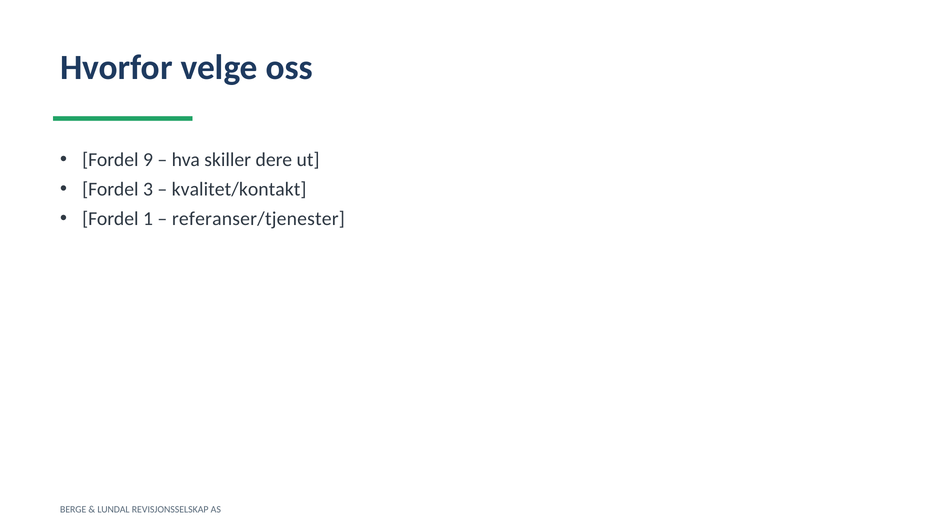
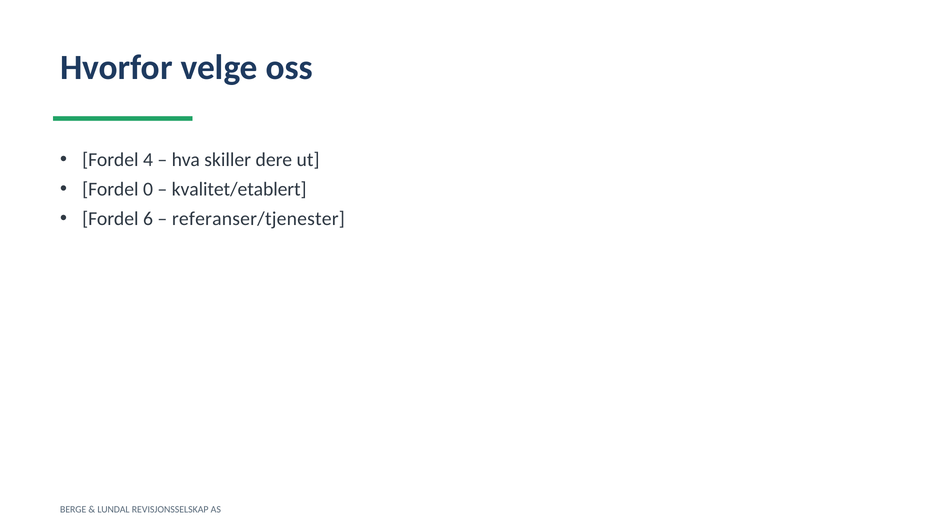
9: 9 -> 4
3: 3 -> 0
kvalitet/kontakt: kvalitet/kontakt -> kvalitet/etablert
1: 1 -> 6
